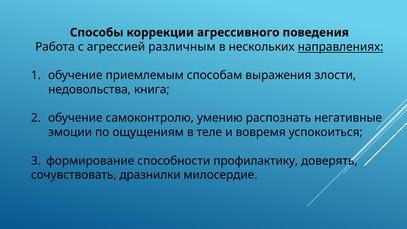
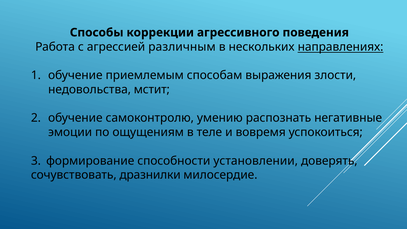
книга: книга -> мстит
профилактику: профилактику -> установлении
